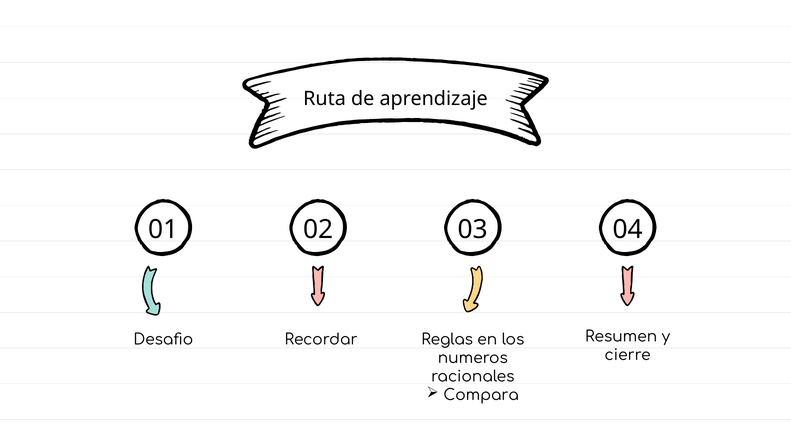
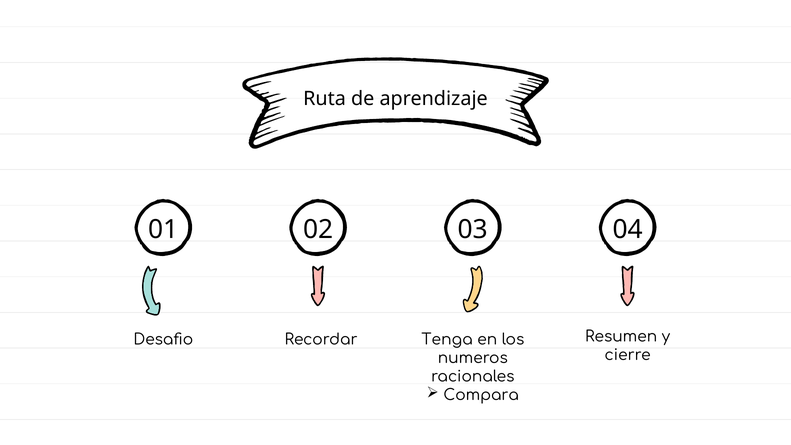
Reglas: Reglas -> Tenga
